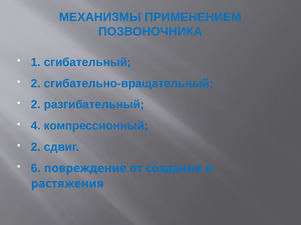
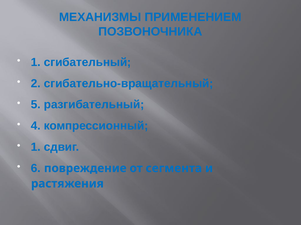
2 at (36, 105): 2 -> 5
2 at (36, 148): 2 -> 1
создания: создания -> сегмента
